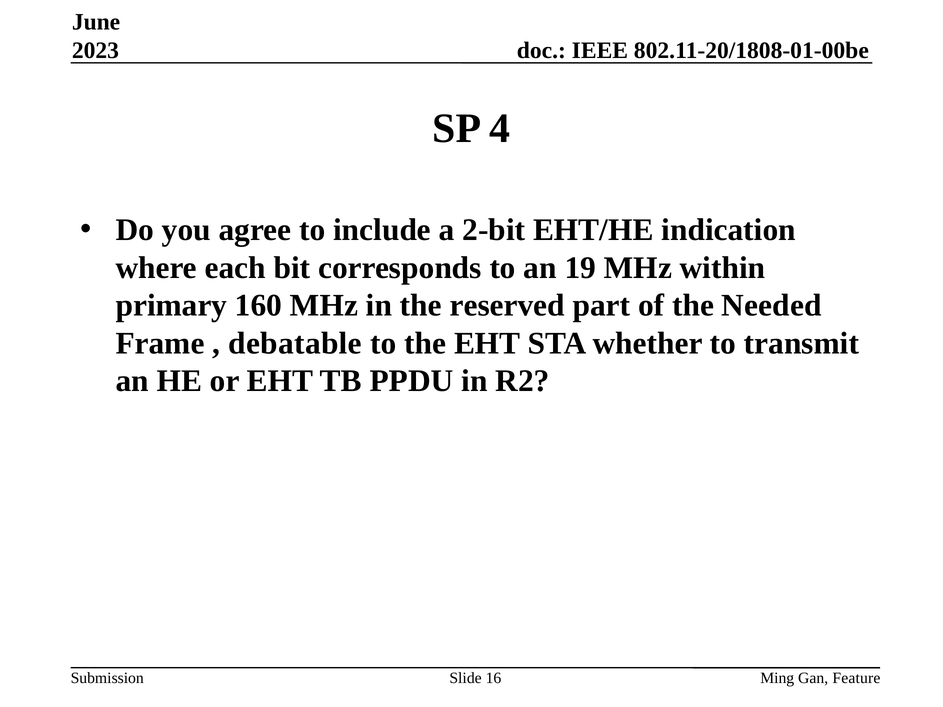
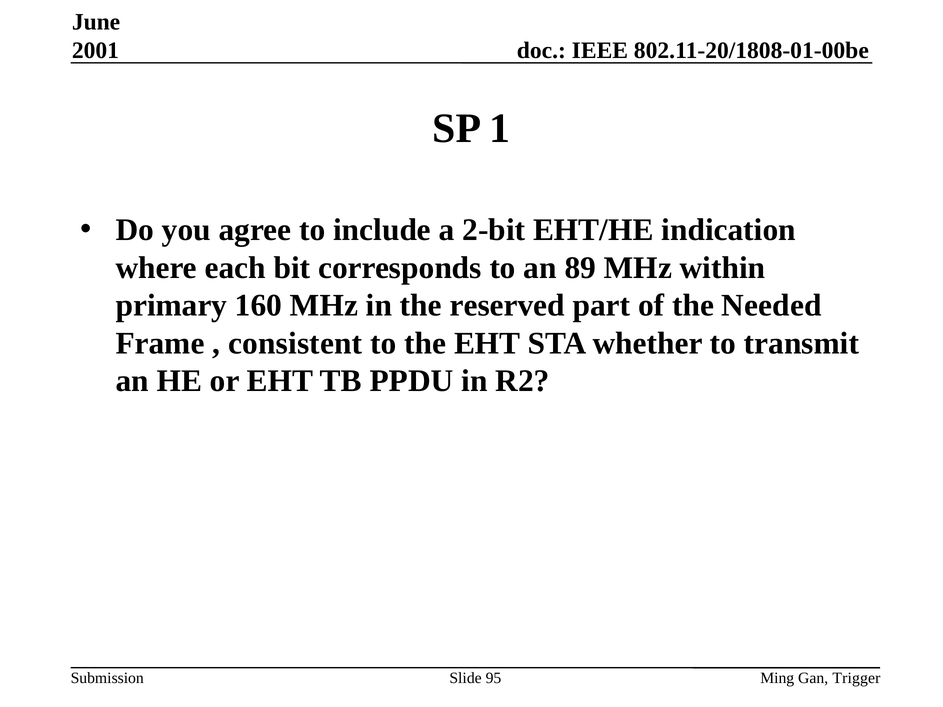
2023: 2023 -> 2001
4: 4 -> 1
19: 19 -> 89
debatable: debatable -> consistent
Feature: Feature -> Trigger
16: 16 -> 95
